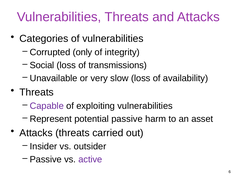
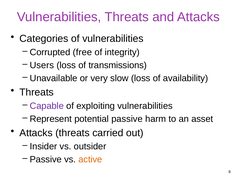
only: only -> free
Social: Social -> Users
active colour: purple -> orange
